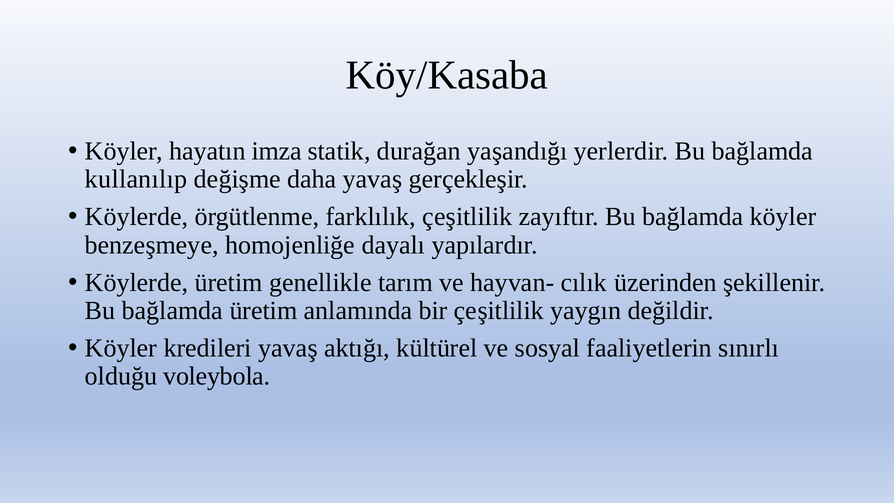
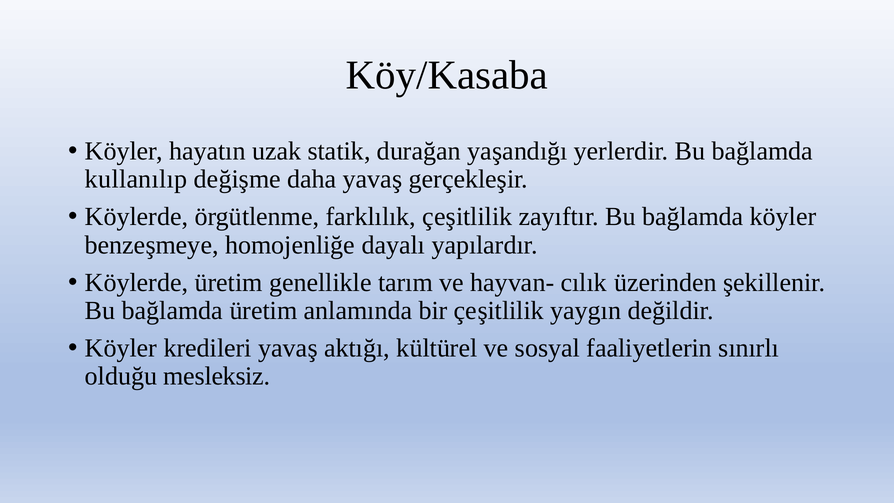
imza: imza -> uzak
voleybola: voleybola -> mesleksiz
